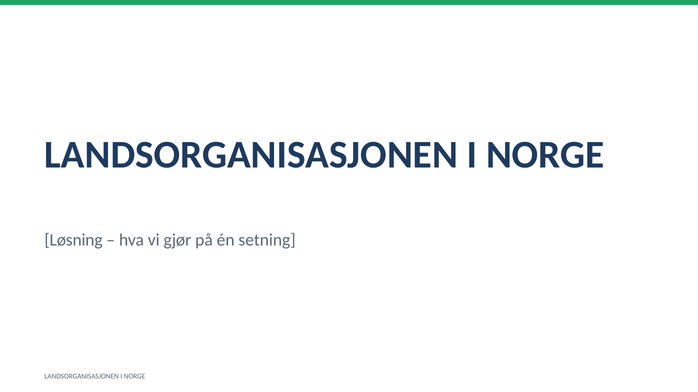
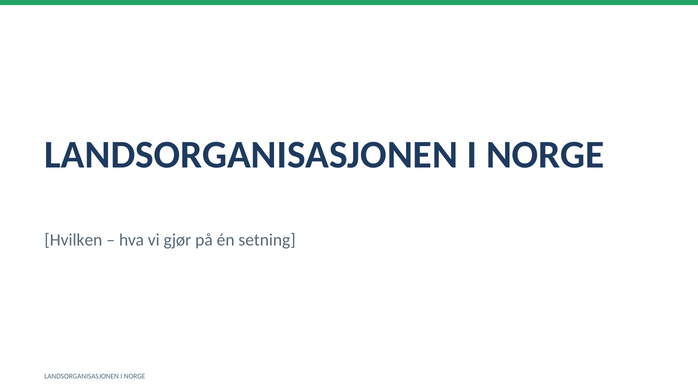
Løsning: Løsning -> Hvilken
